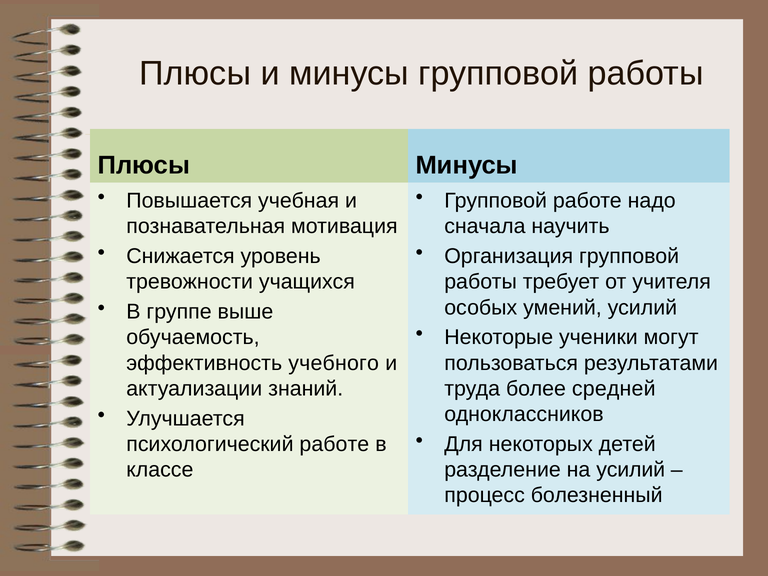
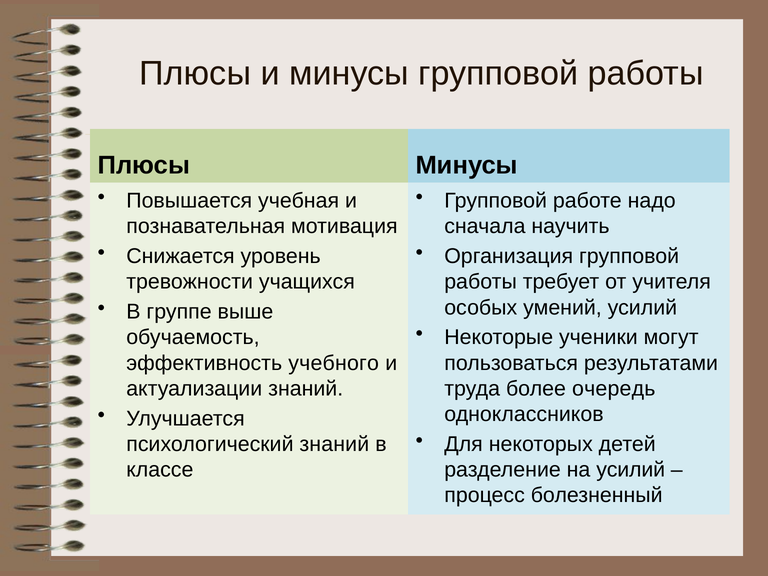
средней: средней -> очередь
психологический работе: работе -> знаний
